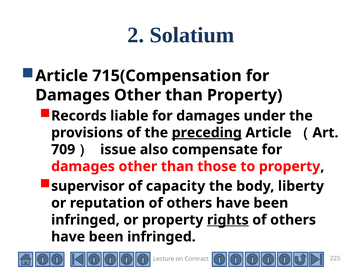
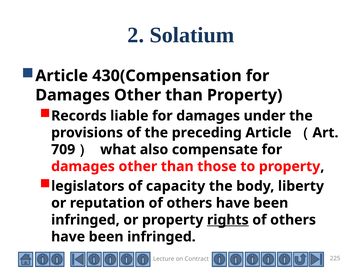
715(Compensation: 715(Compensation -> 430(Compensation
preceding underline: present -> none
issue: issue -> what
supervisor: supervisor -> legislators
